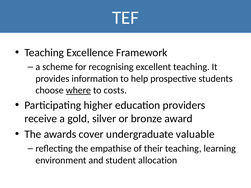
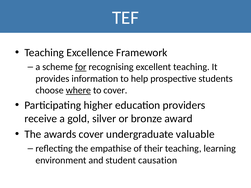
for underline: none -> present
to costs: costs -> cover
allocation: allocation -> causation
